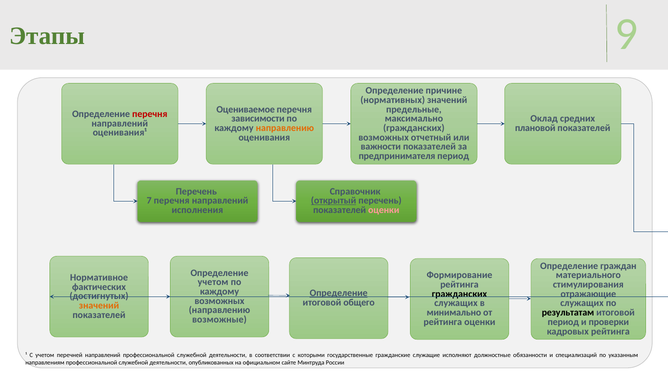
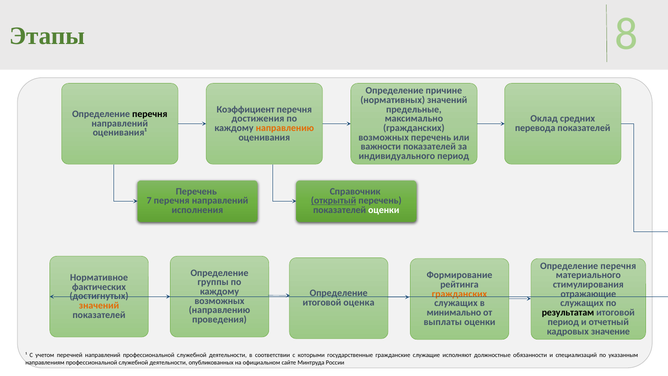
9: 9 -> 8
Оцениваемое: Оцениваемое -> Коэффициент
перечня at (150, 114) colour: red -> black
зависимости: зависимости -> достижения
плановой: плановой -> перевода
возможных отчетный: отчетный -> перечень
предпринимателя: предпринимателя -> индивидуального
оценки at (384, 210) colour: pink -> white
граждан at (618, 266): граждан -> перечня
учетом at (213, 282): учетом -> группы
Определение at (339, 293) underline: present -> none
гражданских at (459, 294) colour: black -> orange
общего: общего -> оценка
возможные: возможные -> проведения
рейтинга at (443, 322): рейтинга -> выплаты
проверки: проверки -> отчетный
кадровых рейтинга: рейтинга -> значение
